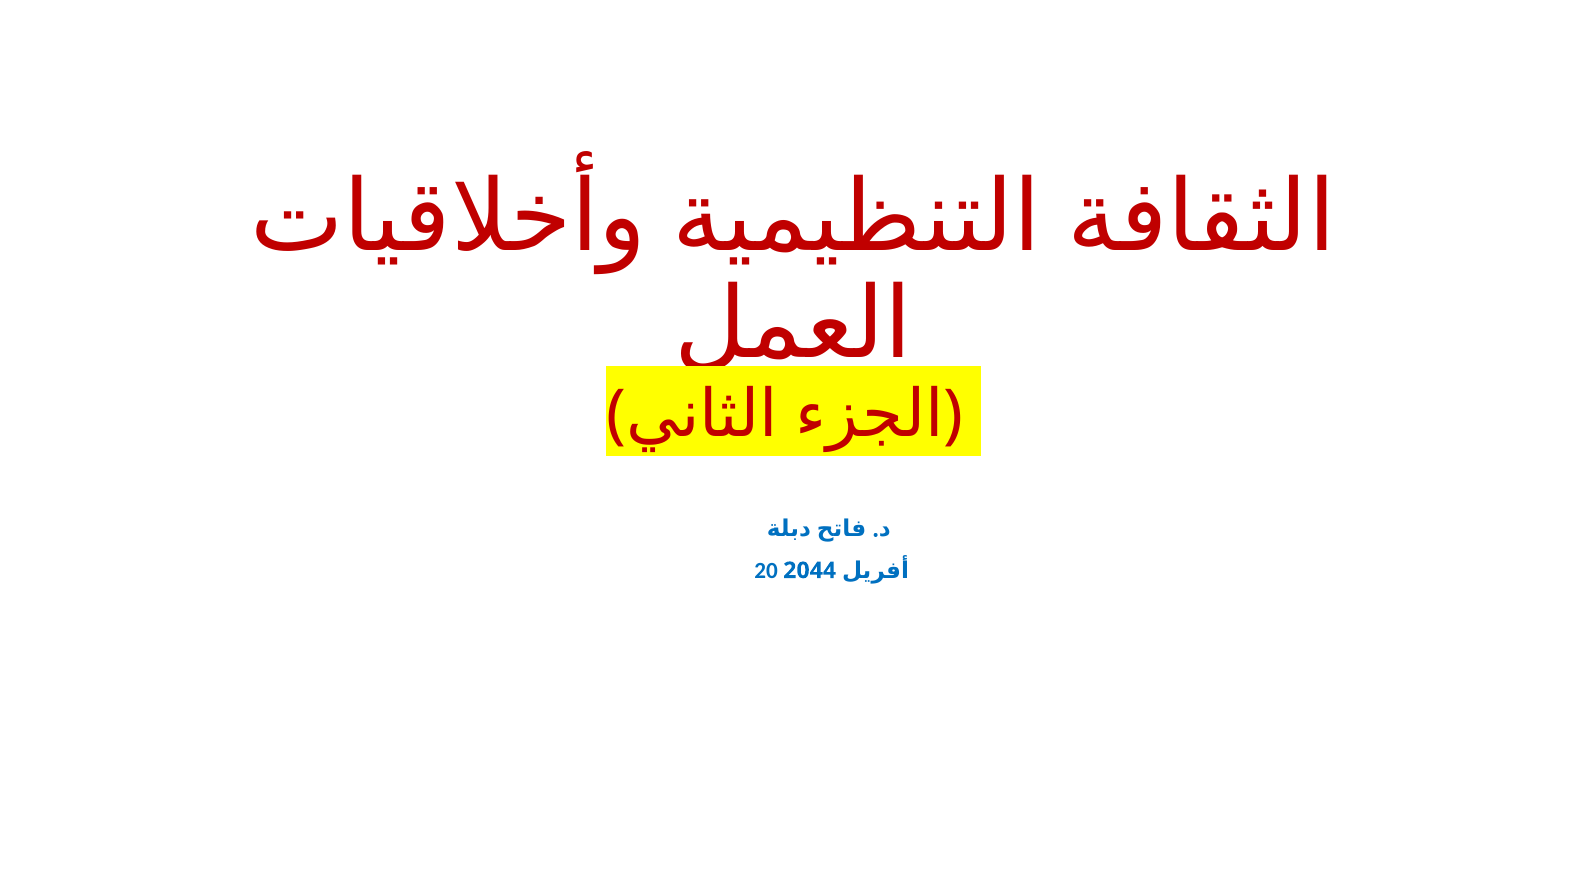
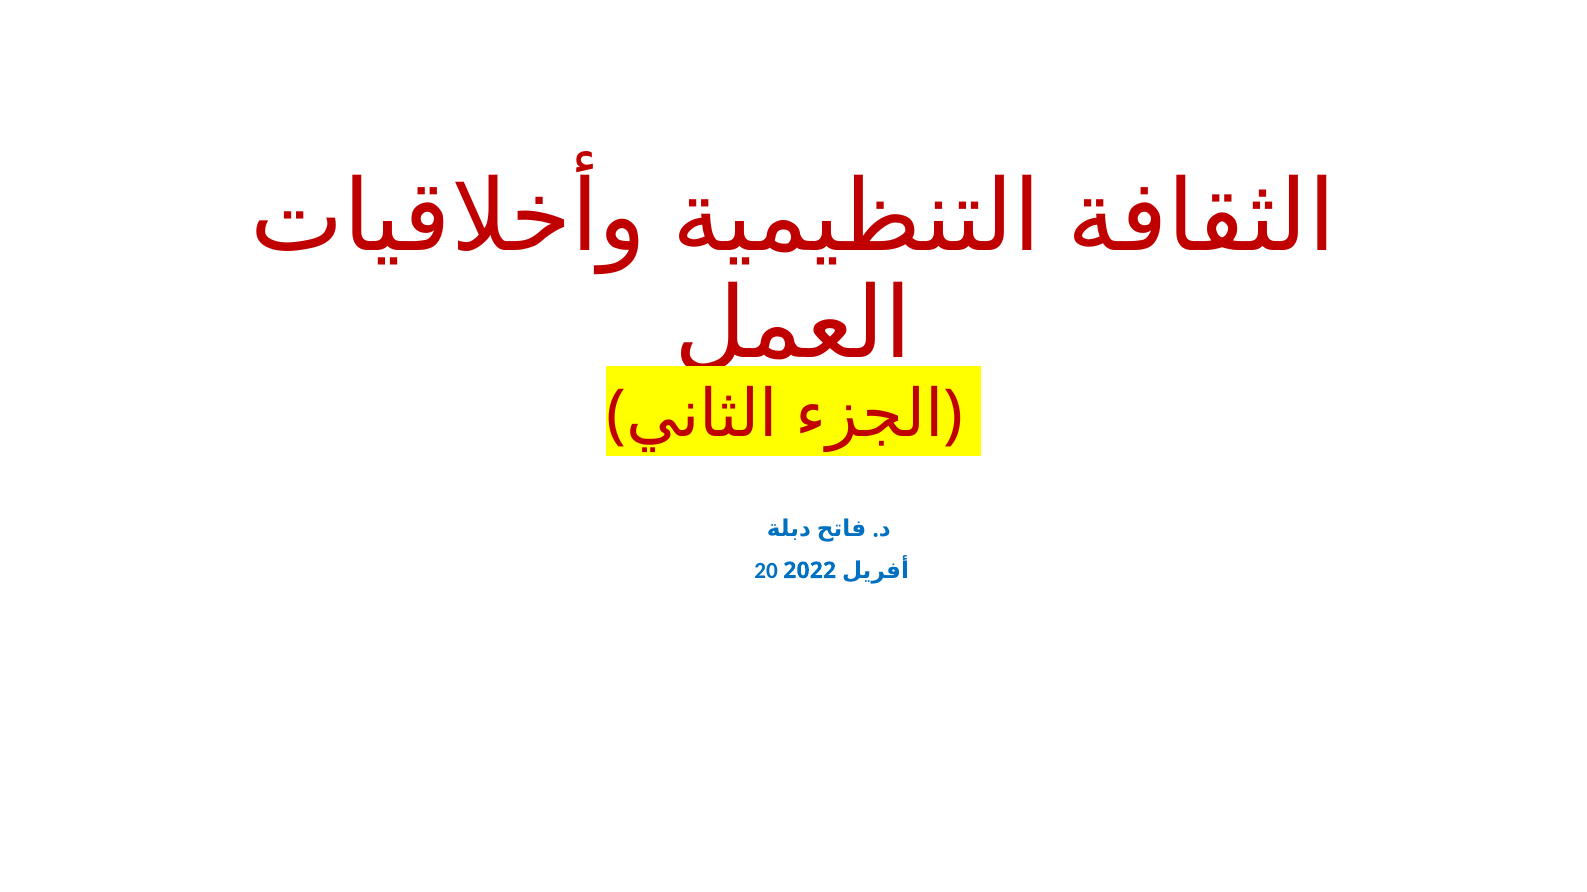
2044: 2044 -> 2022
